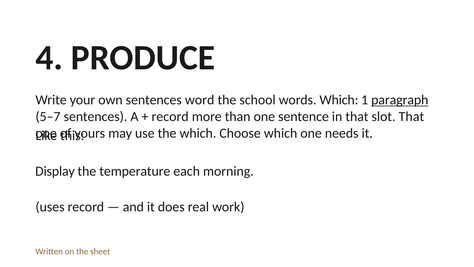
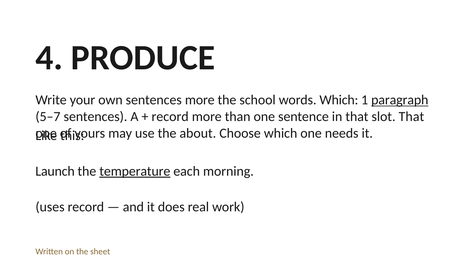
sentences word: word -> more
the which: which -> about
Display: Display -> Launch
temperature underline: none -> present
